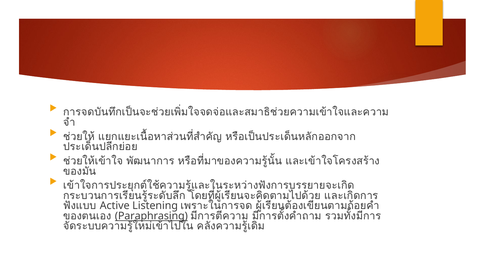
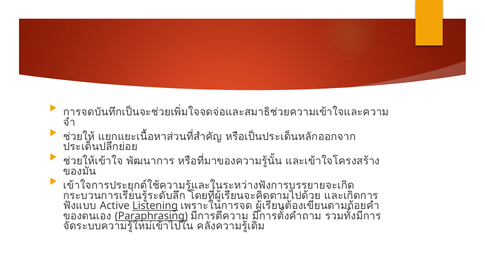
Listening underline: none -> present
